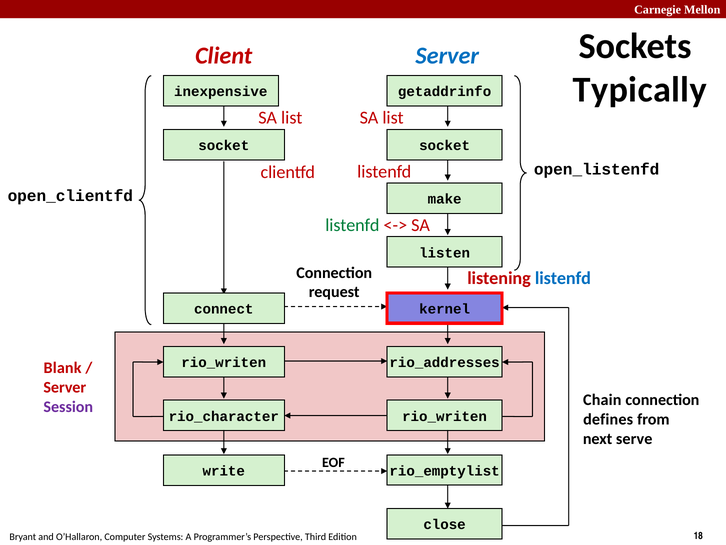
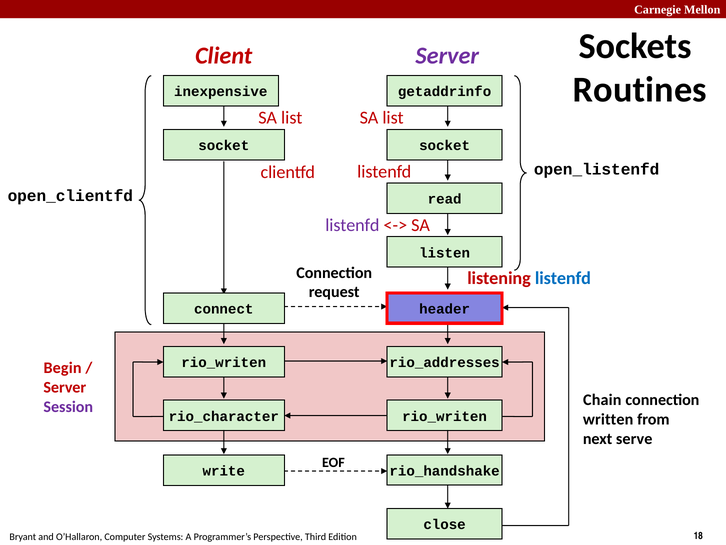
Server at (447, 56) colour: blue -> purple
Typically: Typically -> Routines
make: make -> read
listenfd at (352, 225) colour: green -> purple
kernel: kernel -> header
Blank: Blank -> Begin
defines: defines -> written
rio_emptylist: rio_emptylist -> rio_handshake
